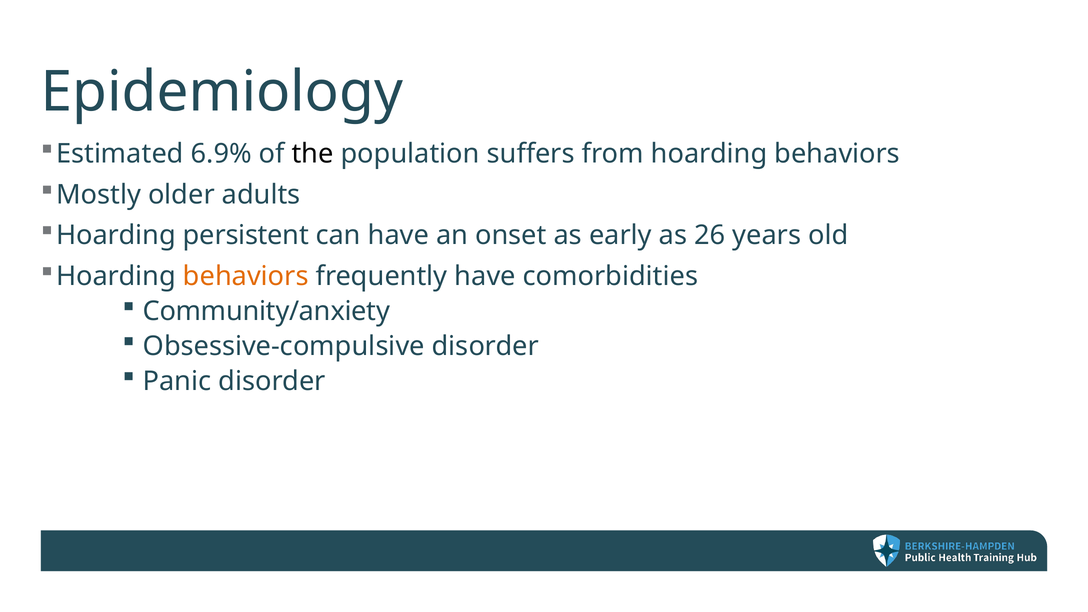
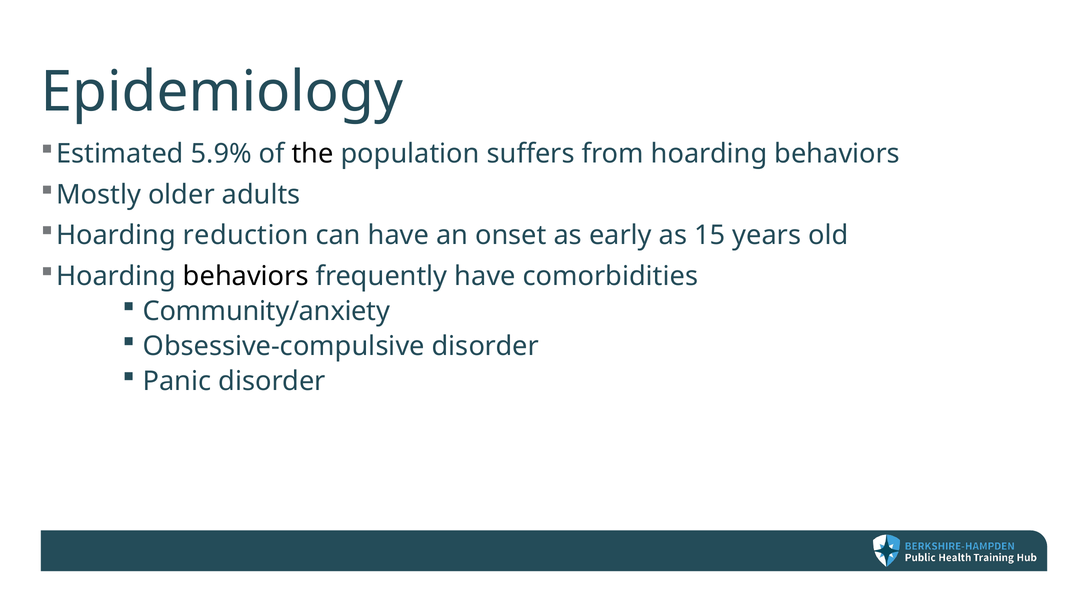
6.9%: 6.9% -> 5.9%
persistent: persistent -> reduction
26: 26 -> 15
behaviors at (246, 276) colour: orange -> black
